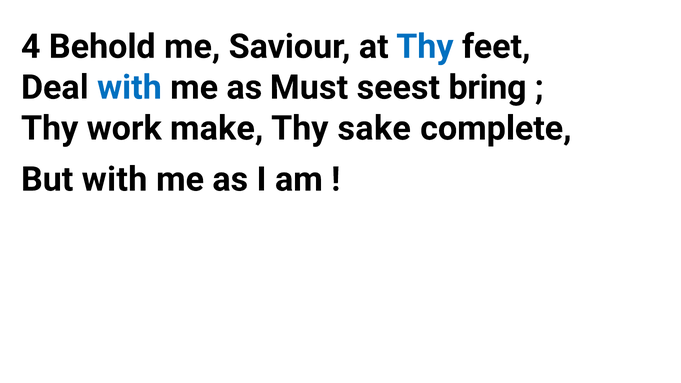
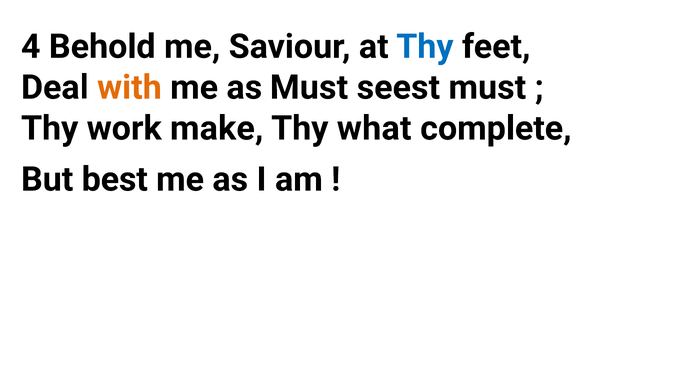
with at (129, 88) colour: blue -> orange
seest bring: bring -> must
sake: sake -> what
But with: with -> best
